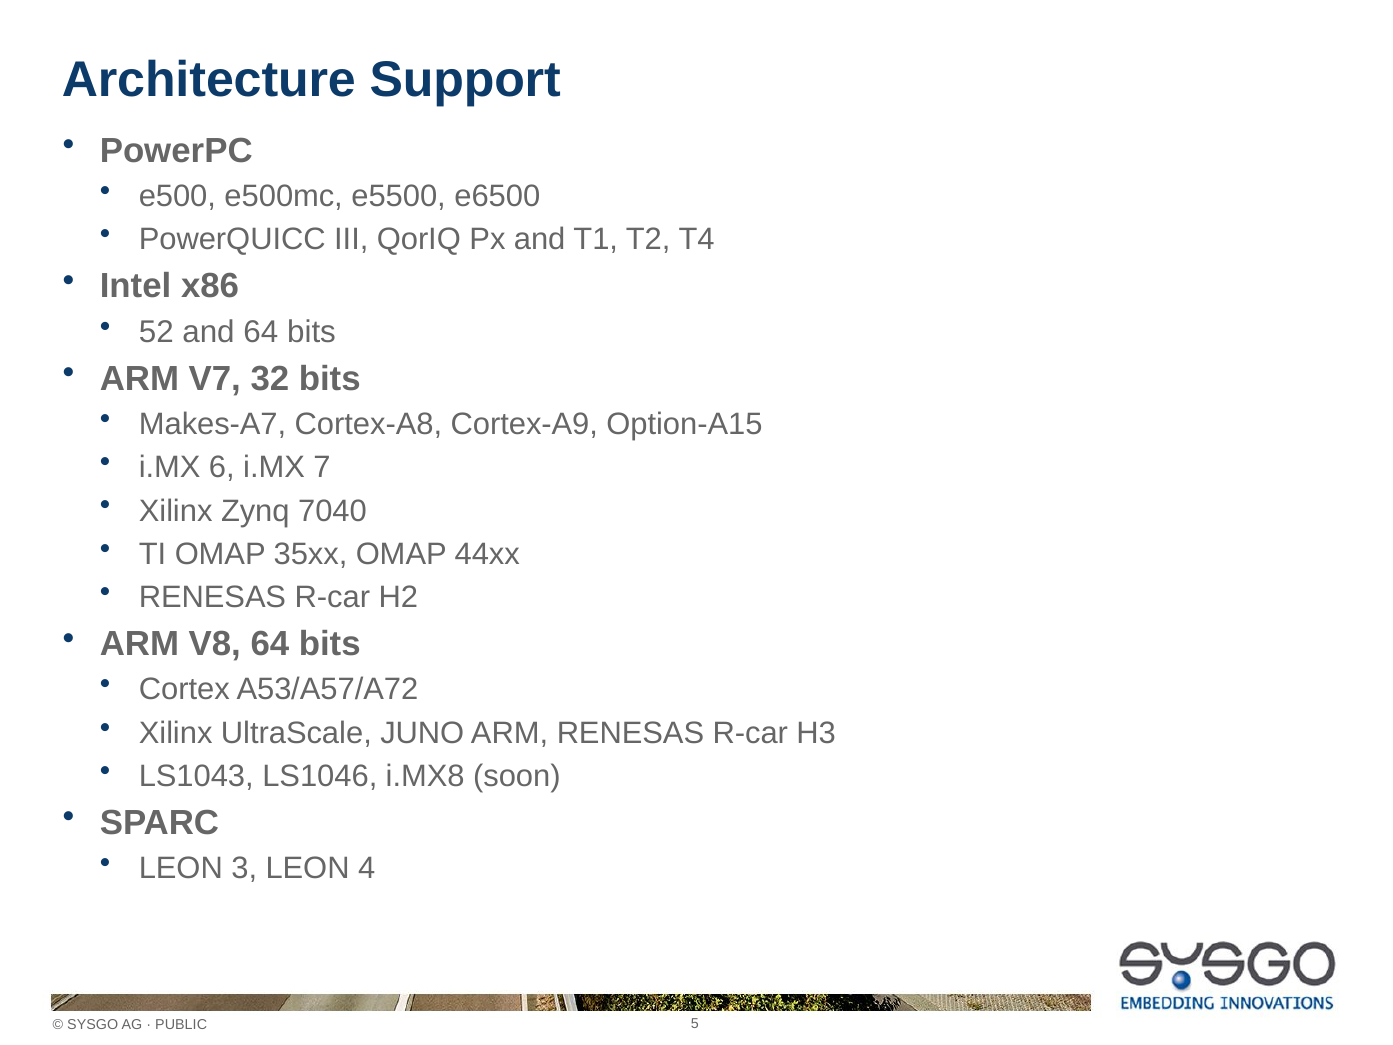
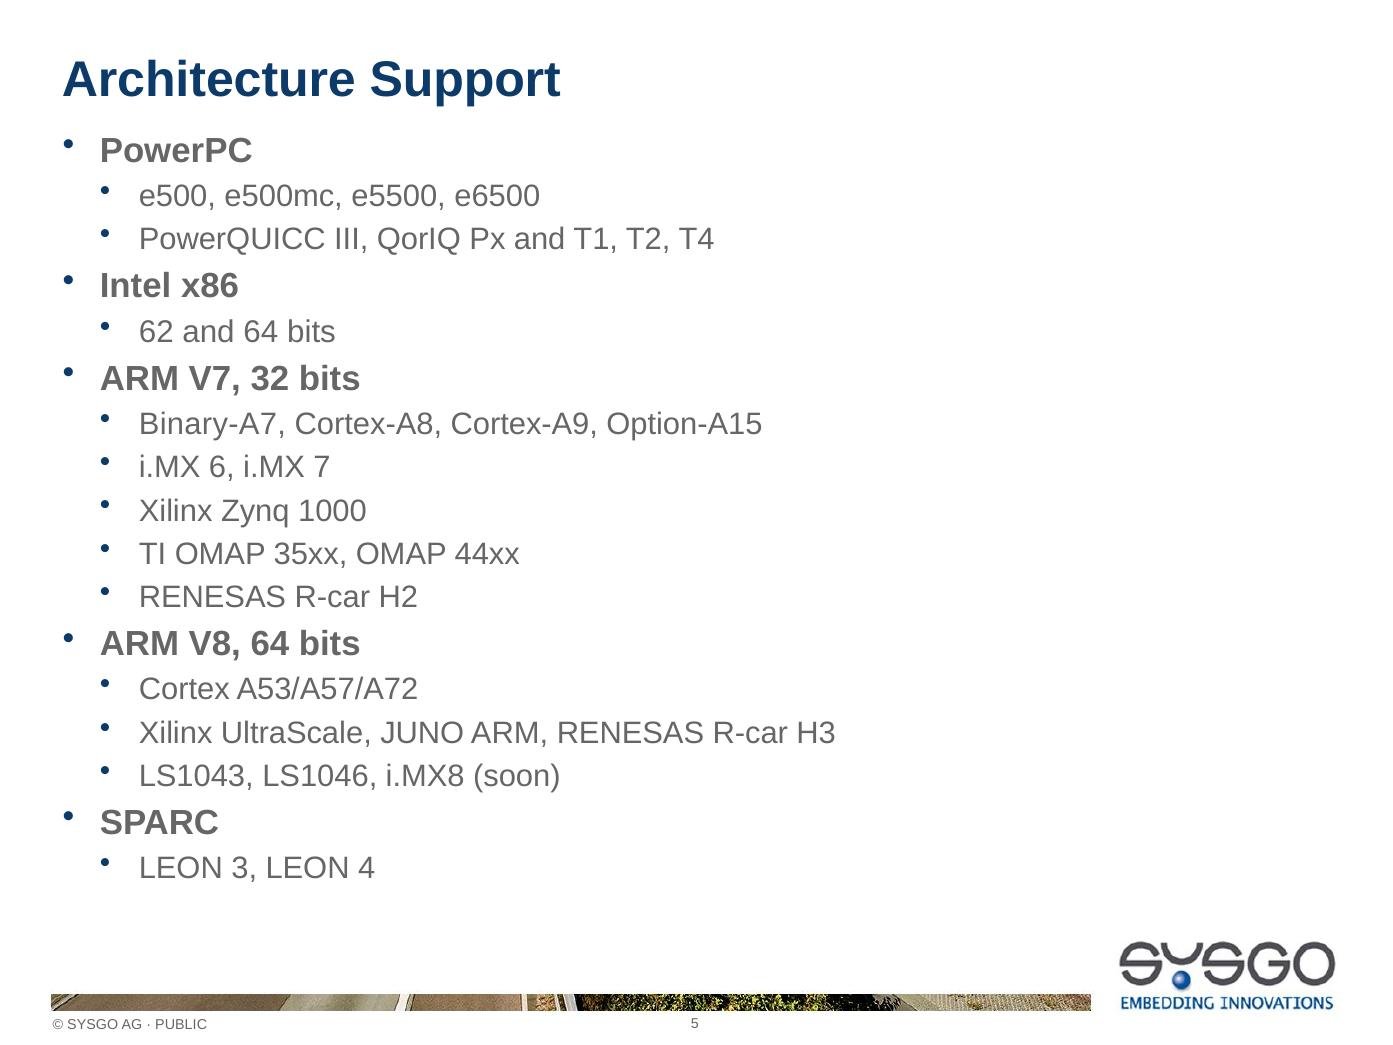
52: 52 -> 62
Makes-A7: Makes-A7 -> Binary-A7
7040: 7040 -> 1000
